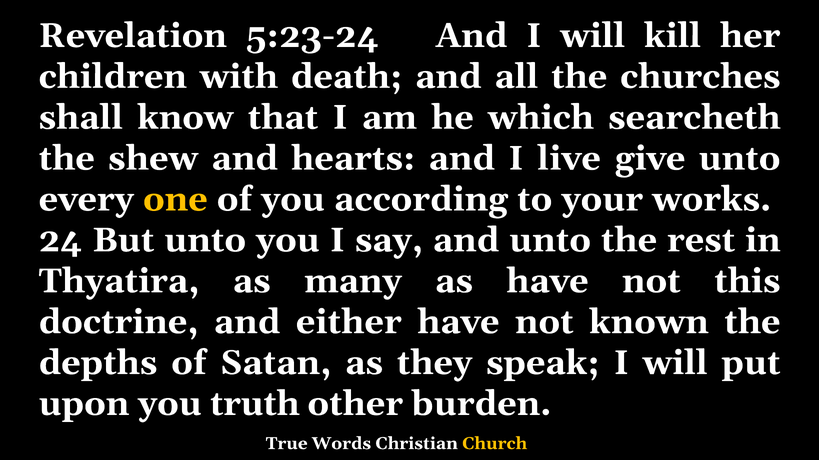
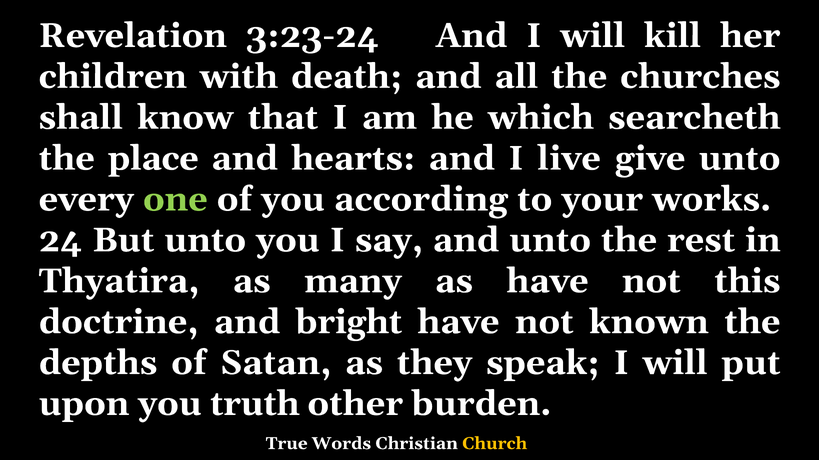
5:23-24: 5:23-24 -> 3:23-24
shew: shew -> place
one colour: yellow -> light green
either: either -> bright
